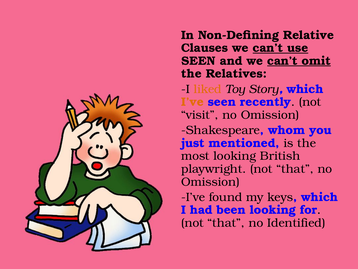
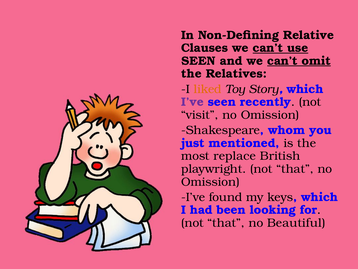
I’ve at (192, 102) colour: orange -> purple
most looking: looking -> replace
Identified: Identified -> Beautiful
